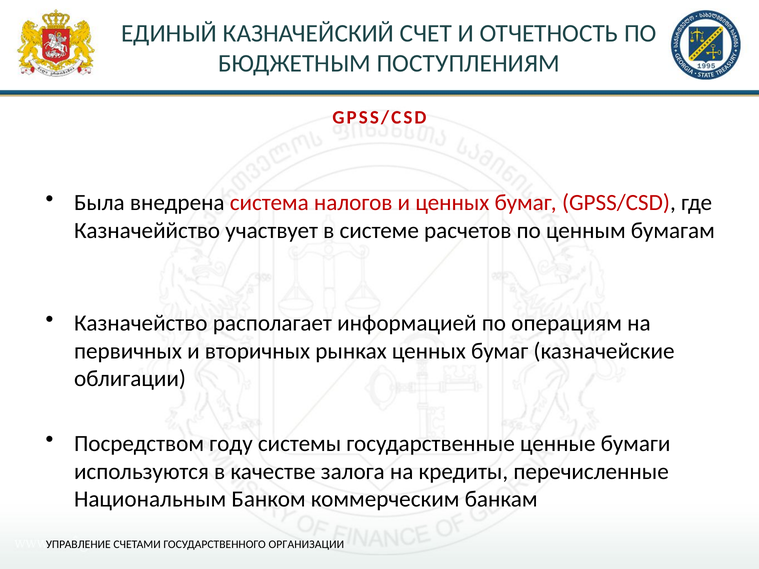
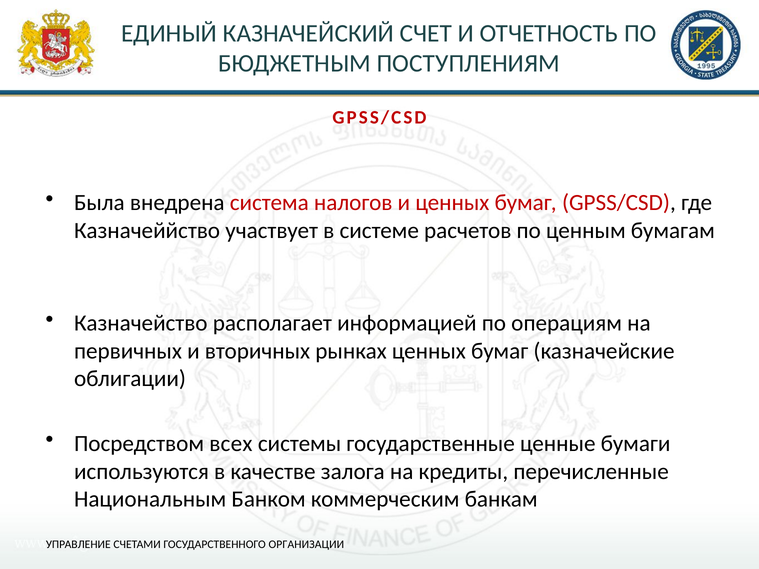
году: году -> всех
